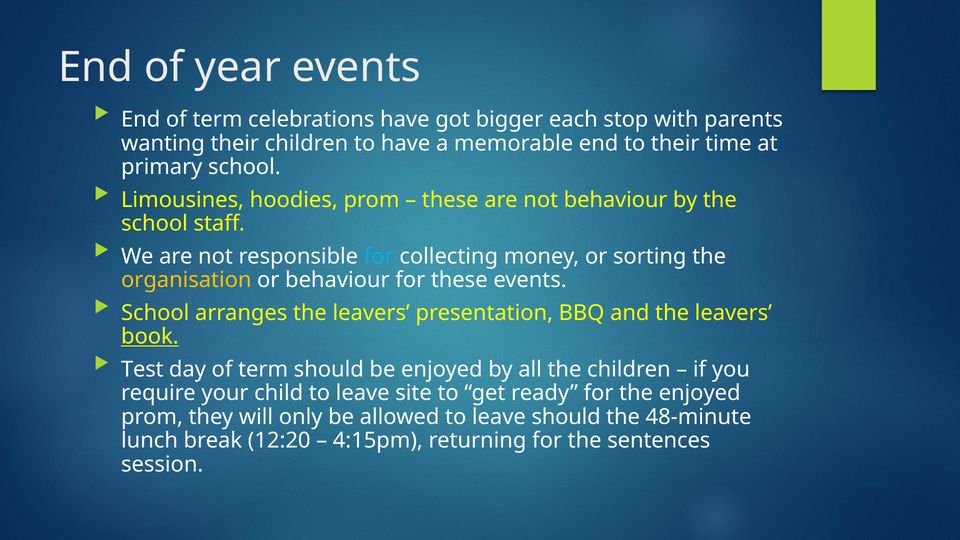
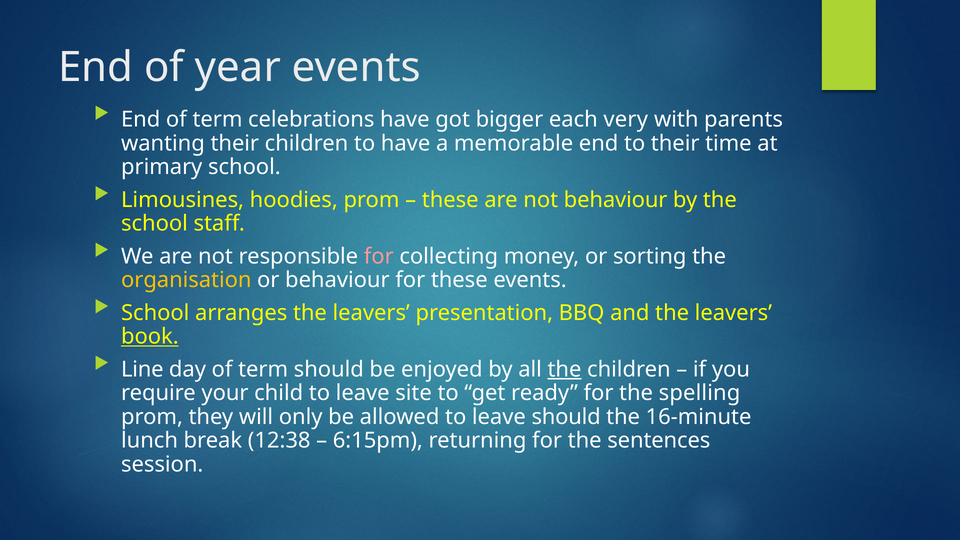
stop: stop -> very
for at (379, 256) colour: light blue -> pink
Test: Test -> Line
the at (564, 369) underline: none -> present
the enjoyed: enjoyed -> spelling
48-minute: 48-minute -> 16-minute
12:20: 12:20 -> 12:38
4:15pm: 4:15pm -> 6:15pm
